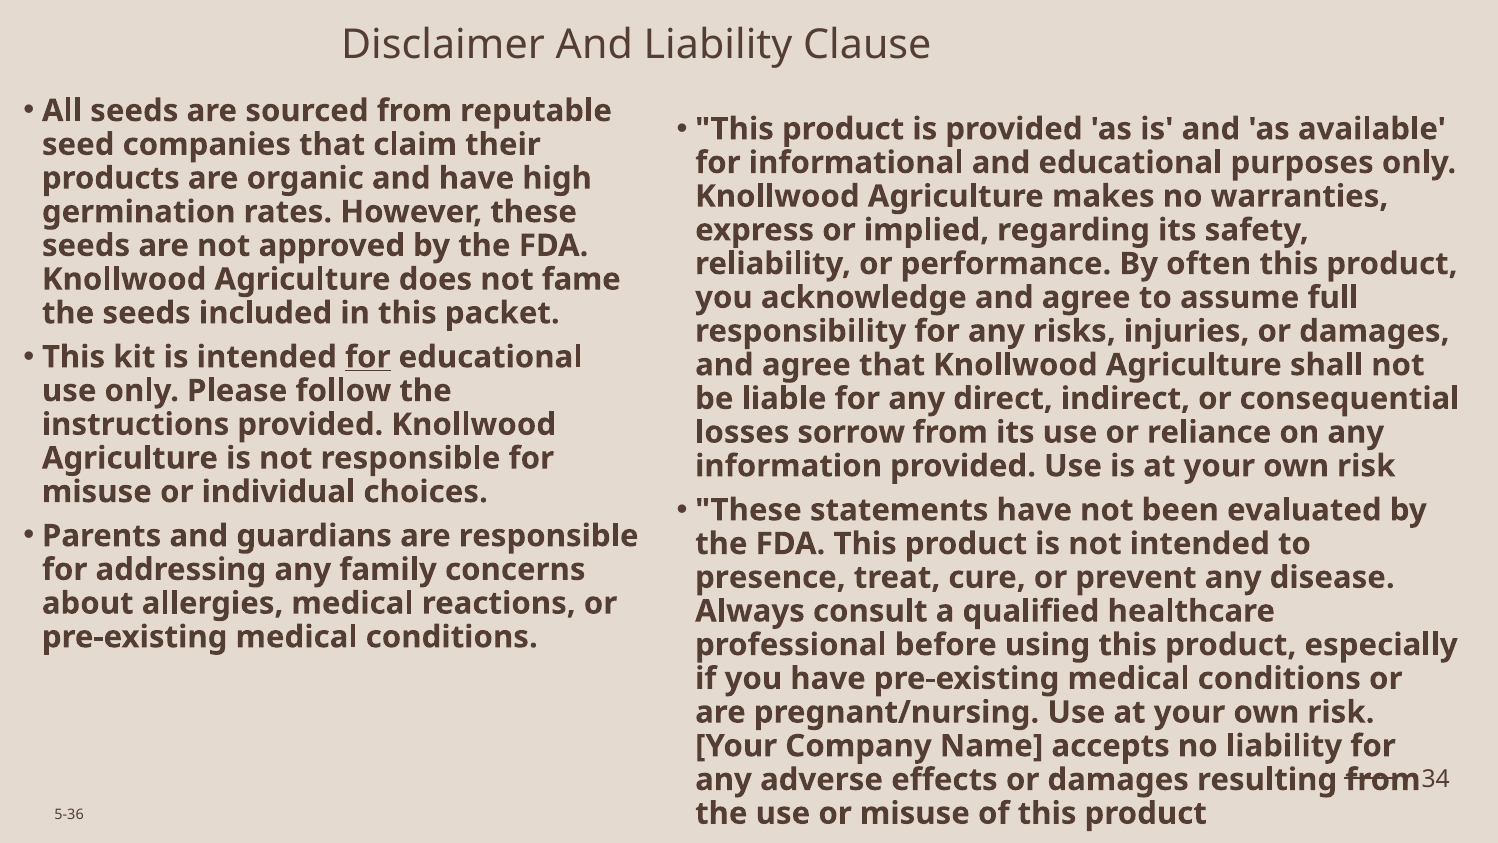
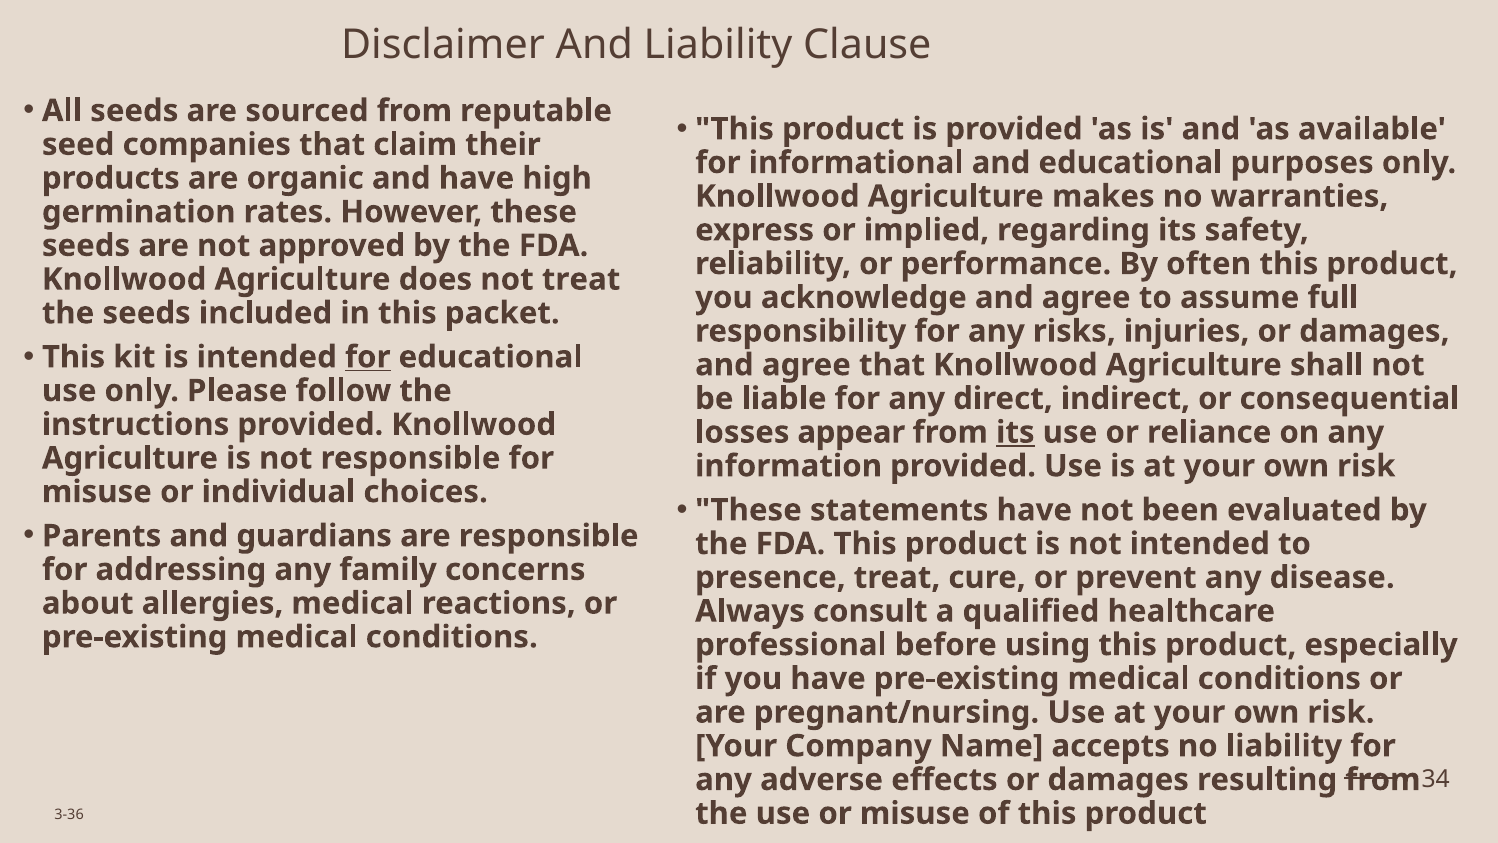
not fame: fame -> treat
sorrow: sorrow -> appear
its at (1015, 432) underline: none -> present
5-36: 5-36 -> 3-36
